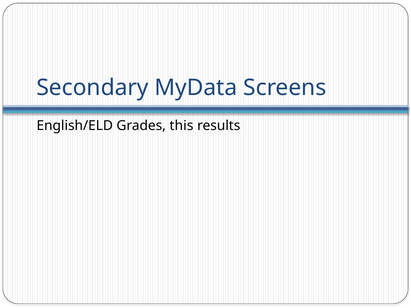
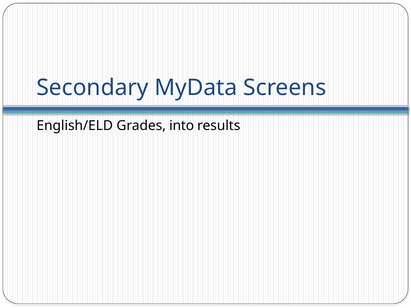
this: this -> into
